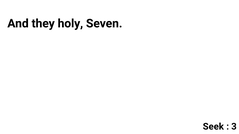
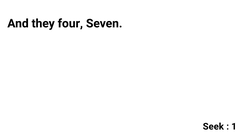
holy: holy -> four
3: 3 -> 1
